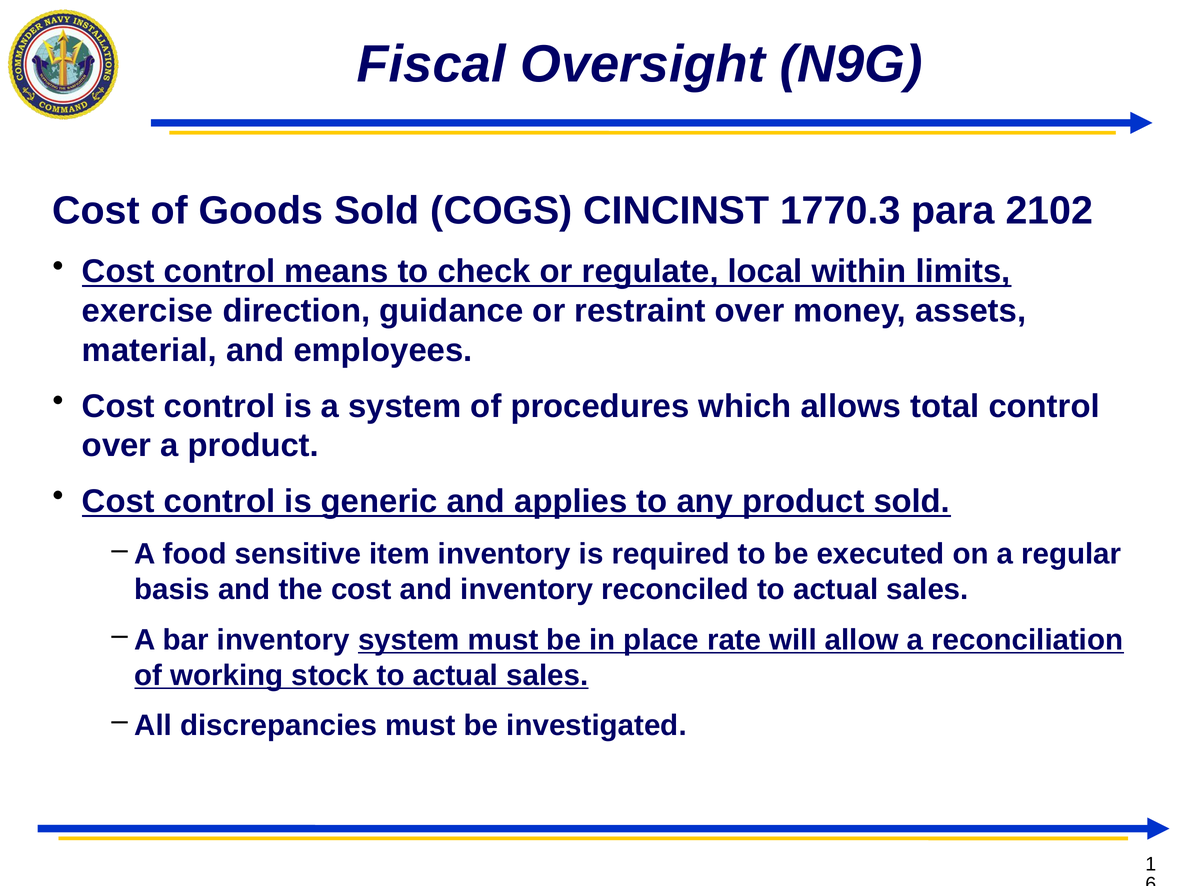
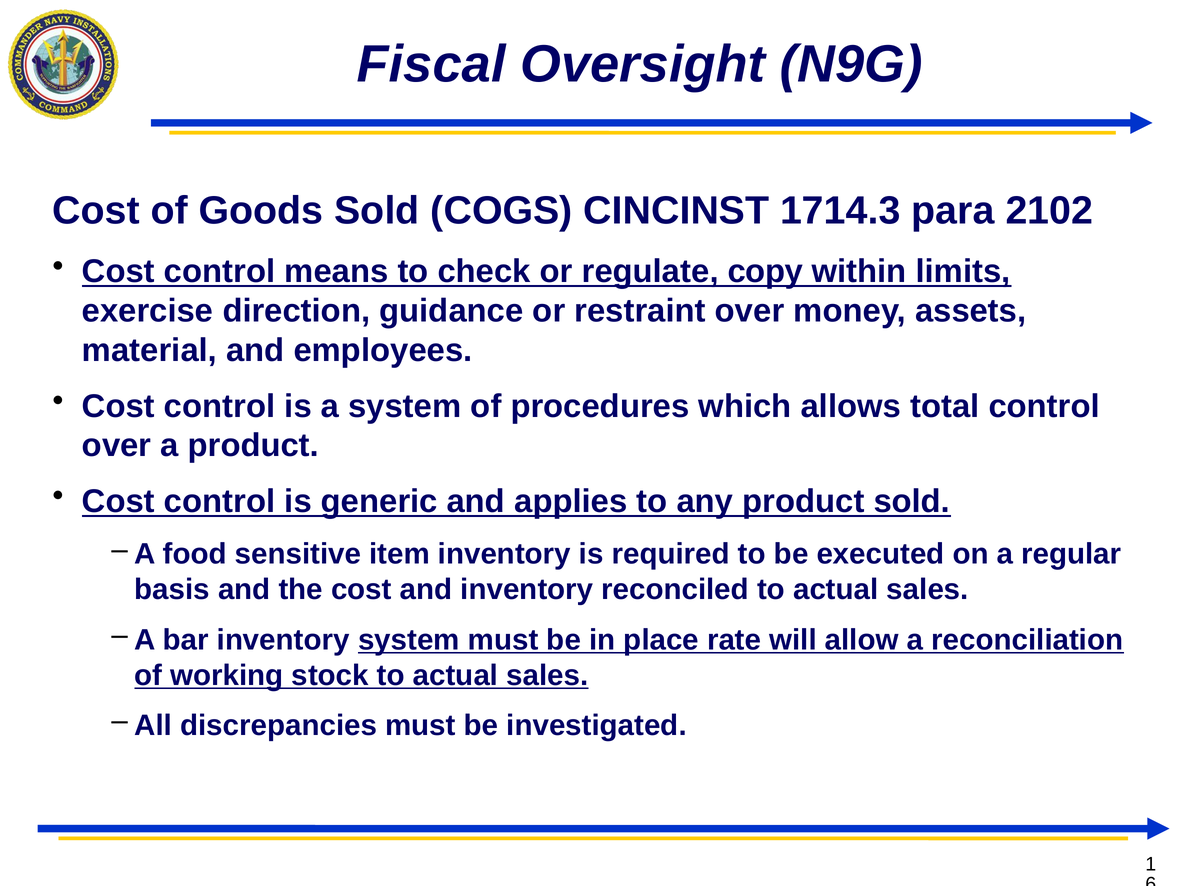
1770.3: 1770.3 -> 1714.3
local: local -> copy
